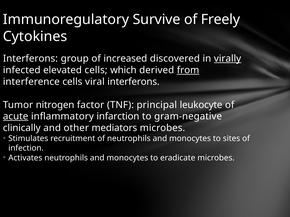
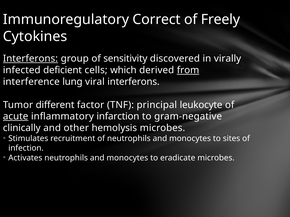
Survive: Survive -> Correct
Interferons at (30, 59) underline: none -> present
increased: increased -> sensitivity
virally underline: present -> none
elevated: elevated -> deficient
interference cells: cells -> lung
nitrogen: nitrogen -> different
mediators: mediators -> hemolysis
